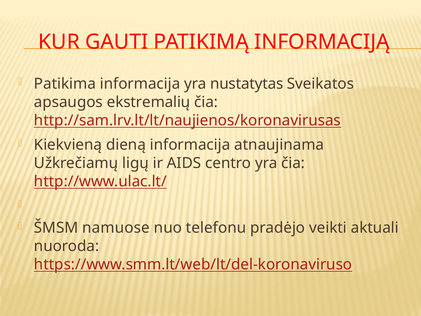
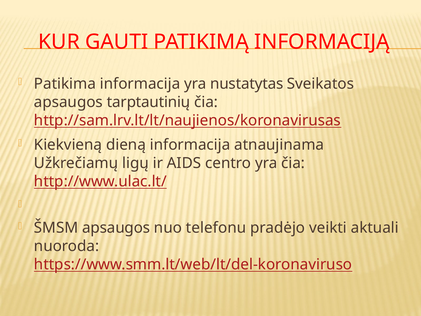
ekstremalių: ekstremalių -> tarptautinių
ŠMSM namuose: namuose -> apsaugos
